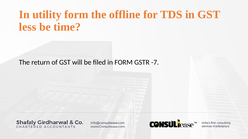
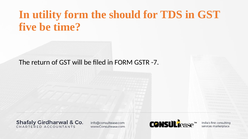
offline: offline -> should
less: less -> five
